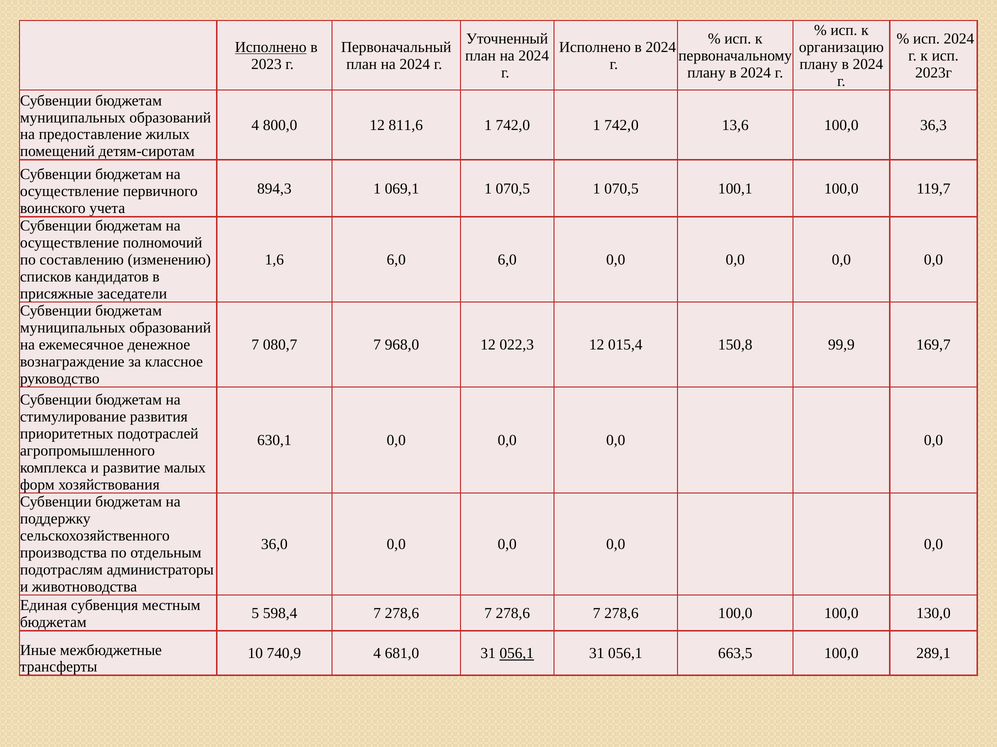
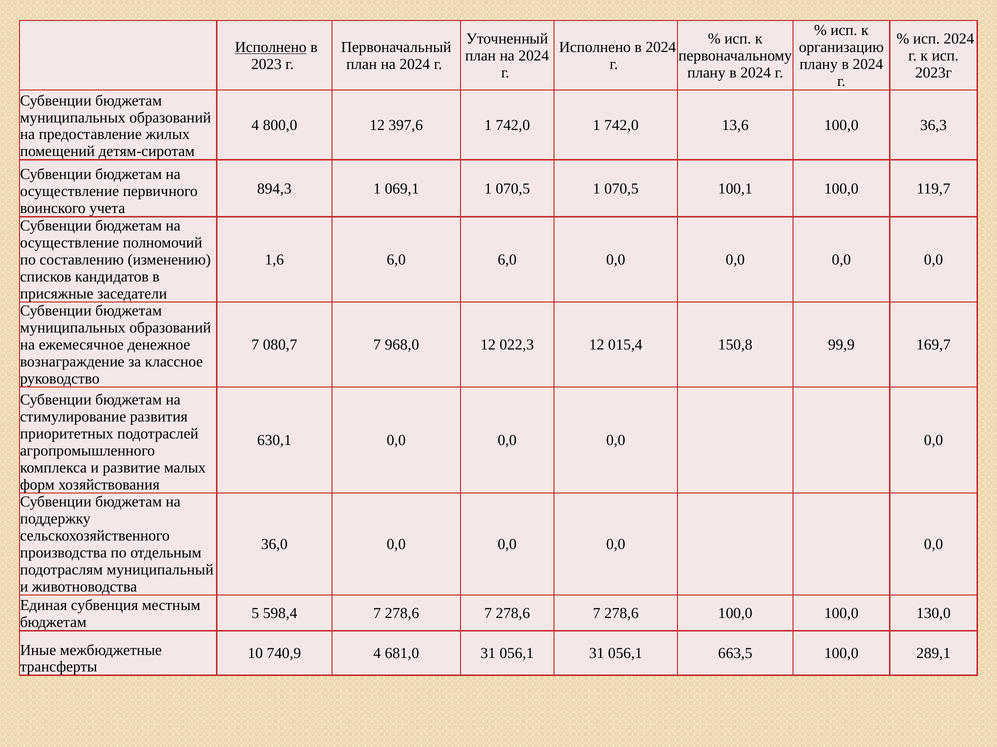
811,6: 811,6 -> 397,6
администраторы: администраторы -> муниципальный
056,1 at (517, 654) underline: present -> none
